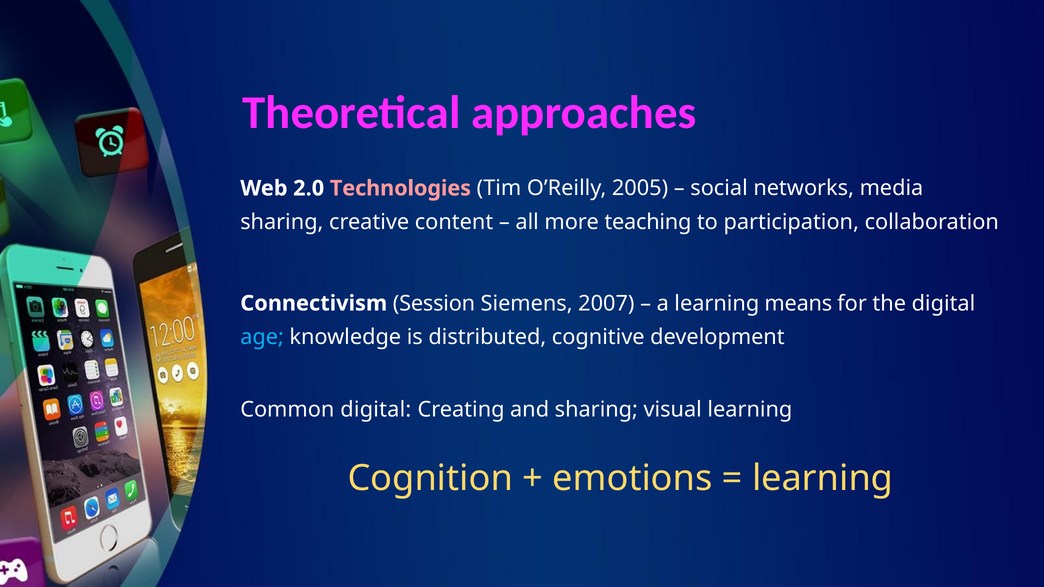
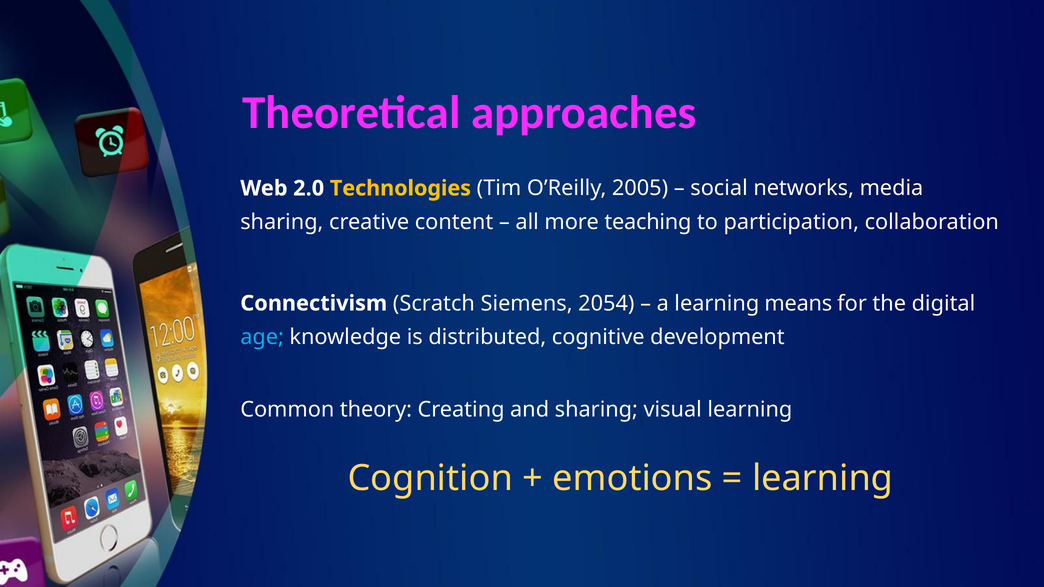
Technologies colour: pink -> yellow
Session: Session -> Scratch
2007: 2007 -> 2054
Common digital: digital -> theory
